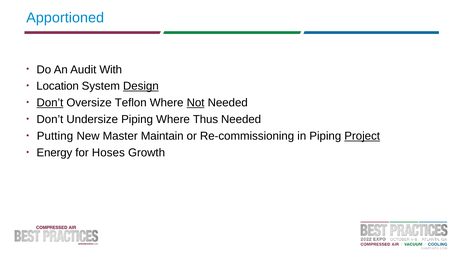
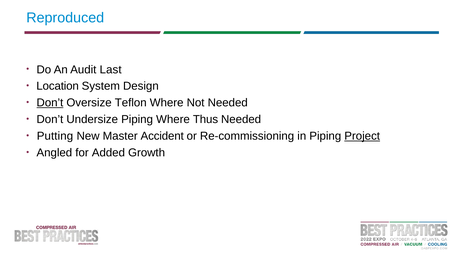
Apportioned: Apportioned -> Reproduced
With: With -> Last
Design underline: present -> none
Not underline: present -> none
Maintain: Maintain -> Accident
Energy: Energy -> Angled
Hoses: Hoses -> Added
